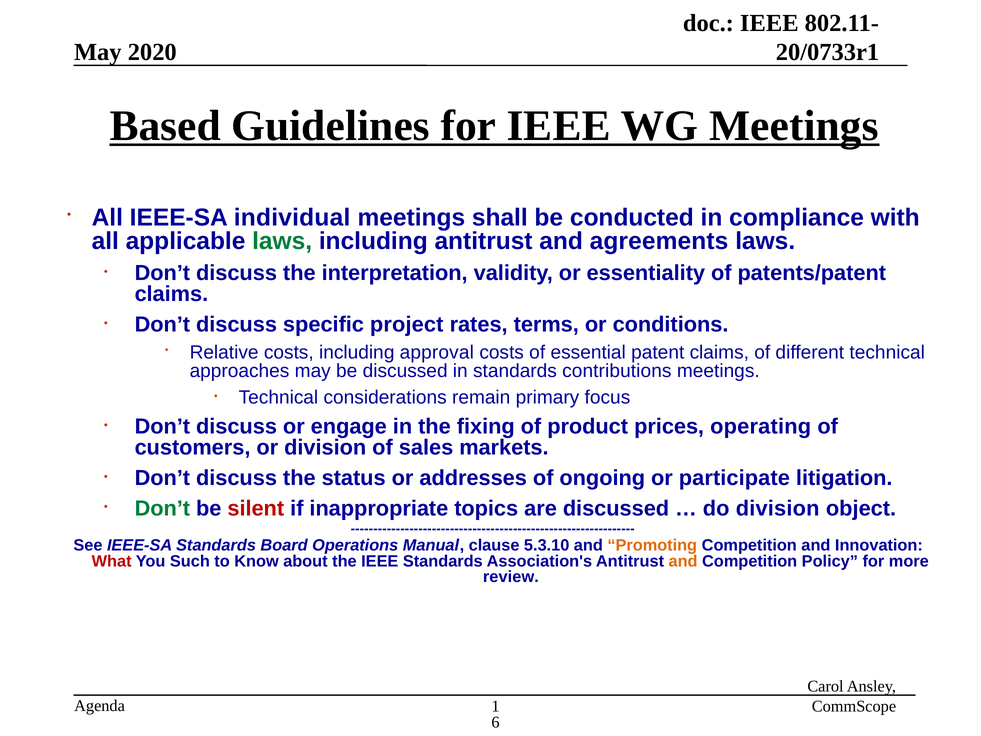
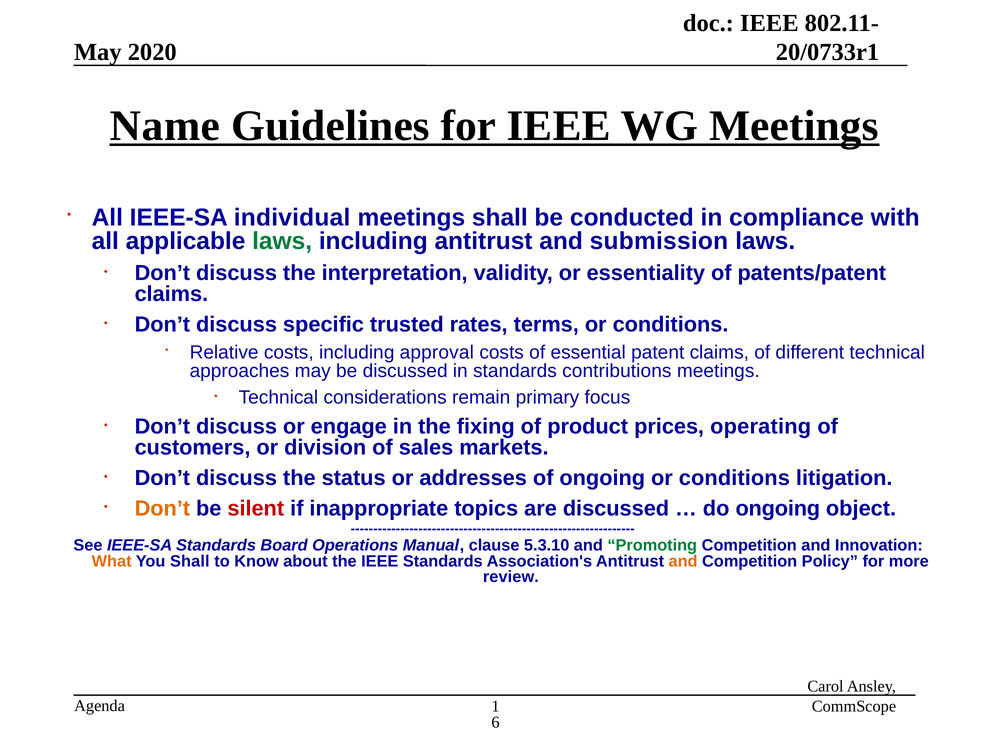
Based: Based -> Name
agreements: agreements -> submission
project: project -> trusted
ongoing or participate: participate -> conditions
Don’t at (162, 508) colour: green -> orange
do division: division -> ongoing
Promoting colour: orange -> green
What colour: red -> orange
You Such: Such -> Shall
